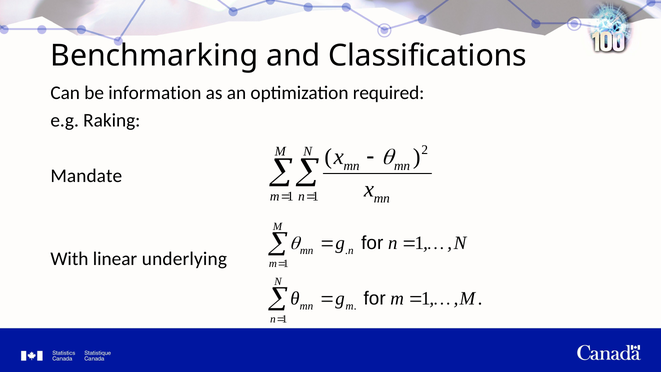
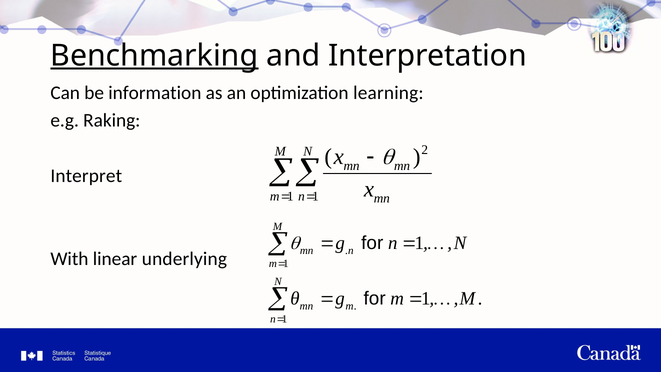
Benchmarking underline: none -> present
Classifications: Classifications -> Interpretation
required: required -> learning
Mandate: Mandate -> Interpret
